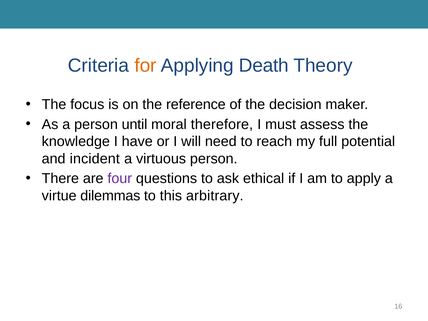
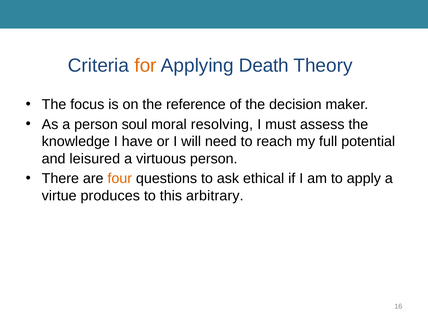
until: until -> soul
therefore: therefore -> resolving
incident: incident -> leisured
four colour: purple -> orange
dilemmas: dilemmas -> produces
